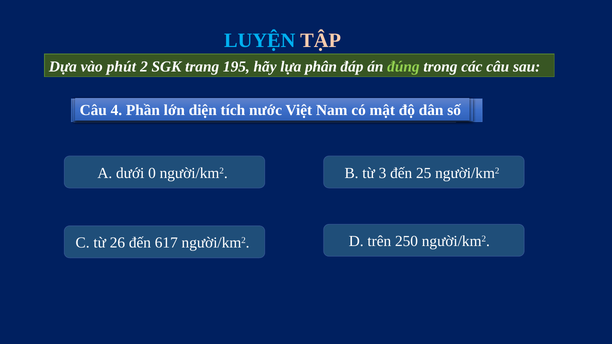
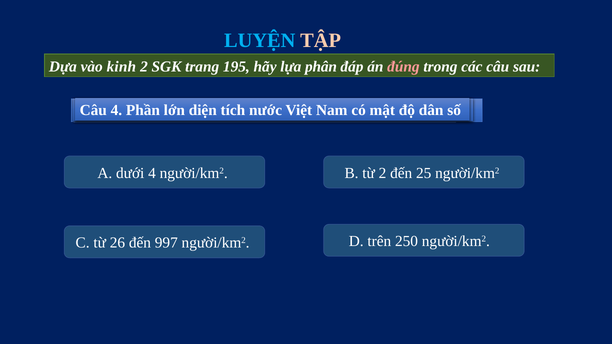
phút: phút -> kinh
đúng colour: light green -> pink
dưới 0: 0 -> 4
từ 3: 3 -> 2
617: 617 -> 997
